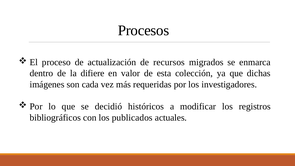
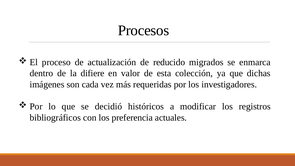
recursos: recursos -> reducido
publicados: publicados -> preferencia
